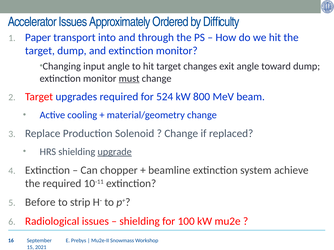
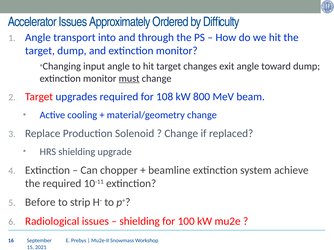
Paper at (38, 37): Paper -> Angle
524: 524 -> 108
upgrade underline: present -> none
